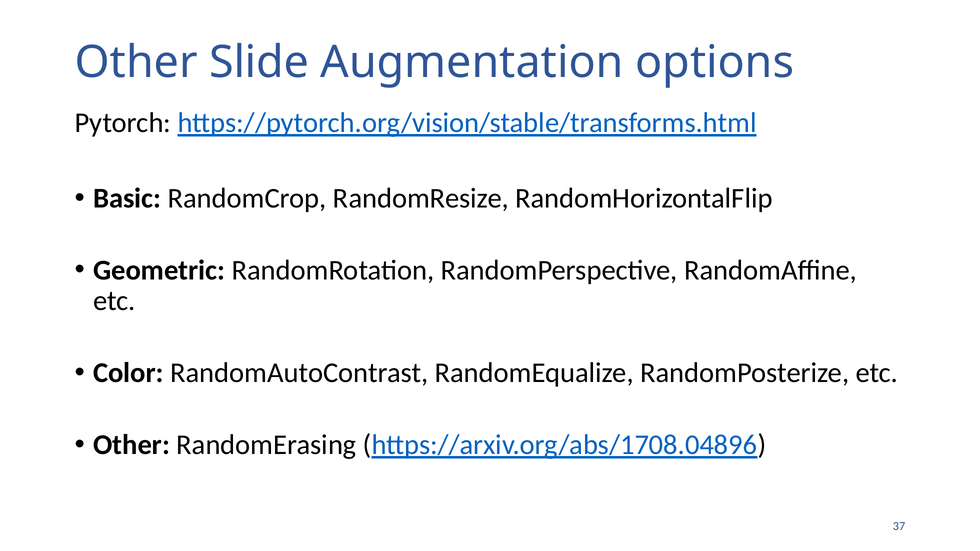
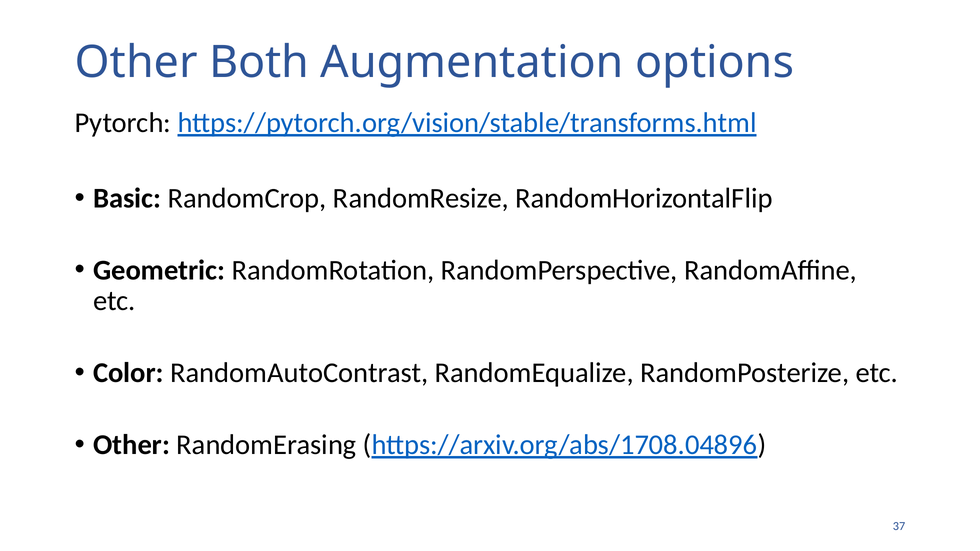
Slide: Slide -> Both
